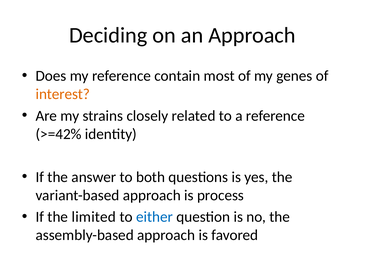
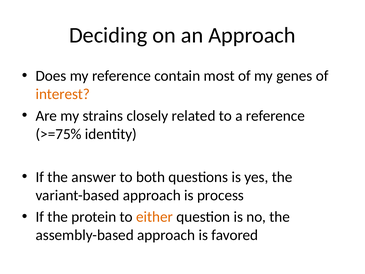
>=42%: >=42% -> >=75%
limited: limited -> protein
either colour: blue -> orange
